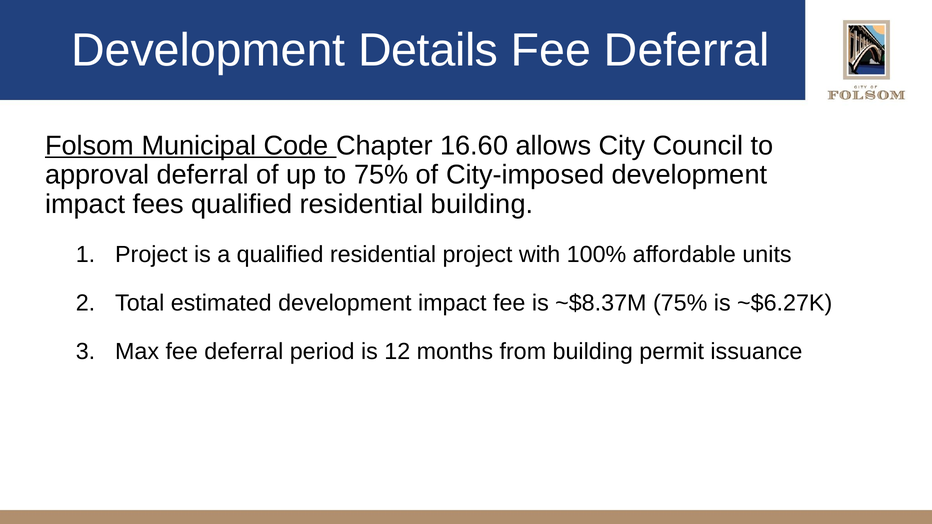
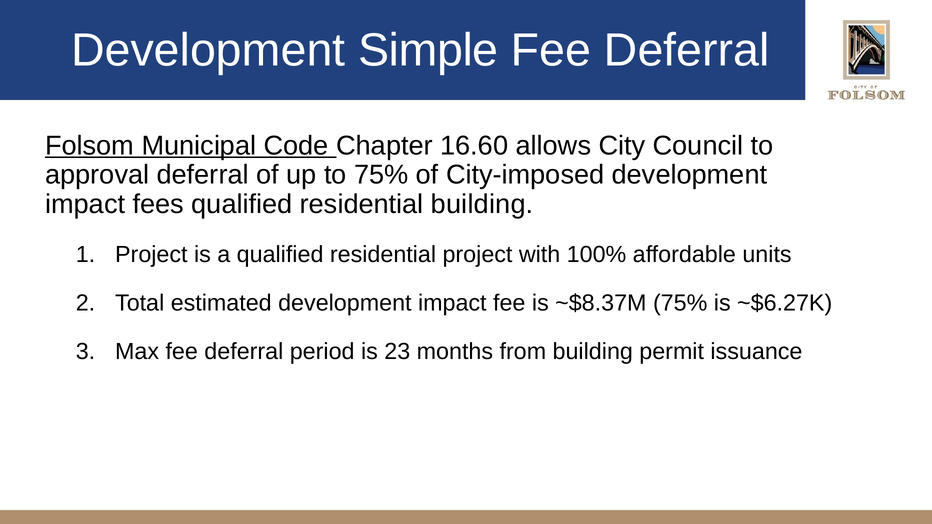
Details: Details -> Simple
12: 12 -> 23
